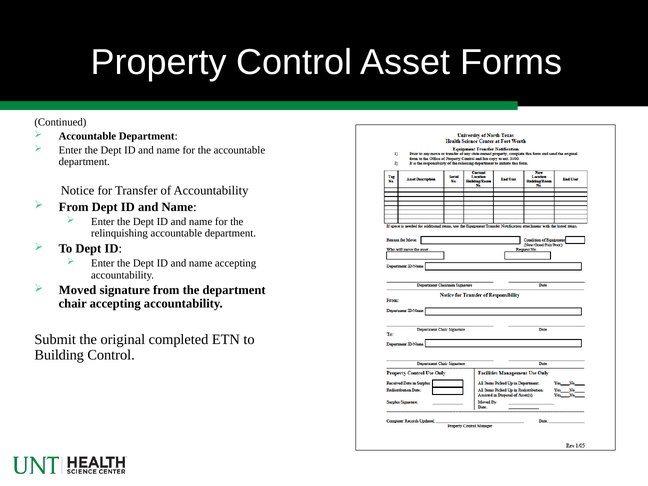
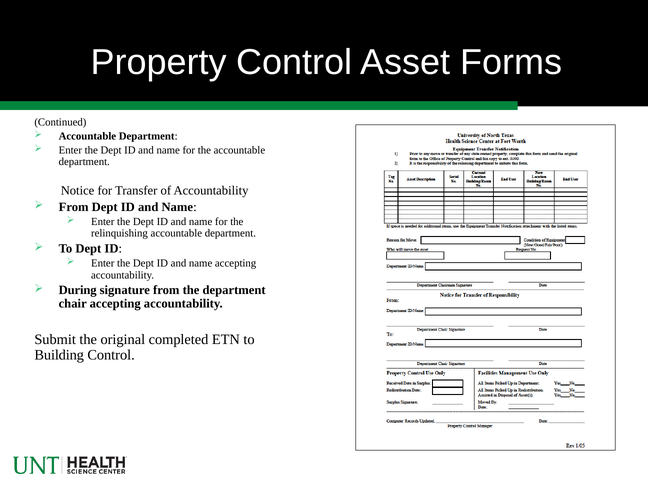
Moved: Moved -> During
